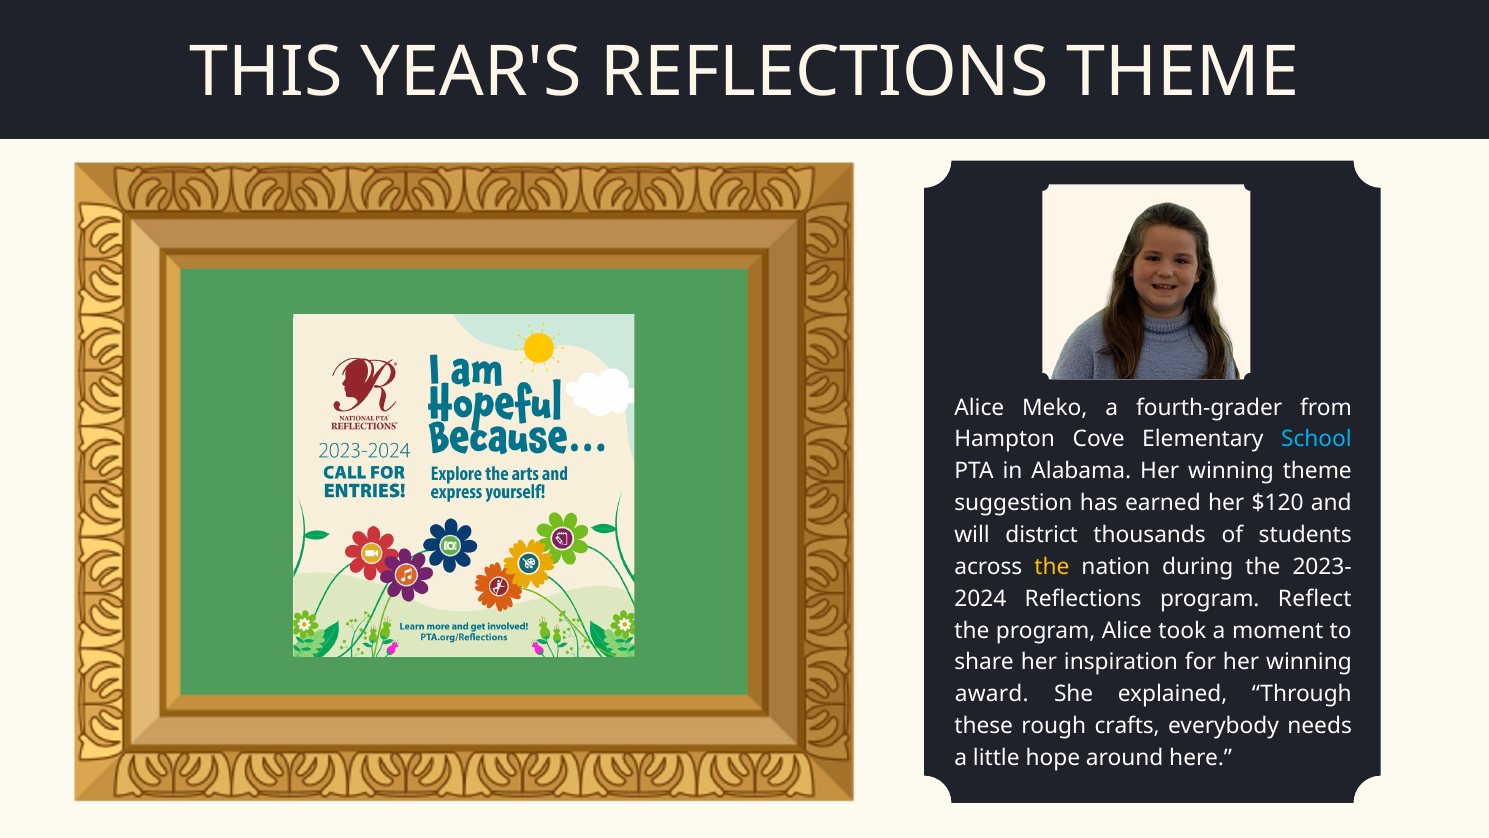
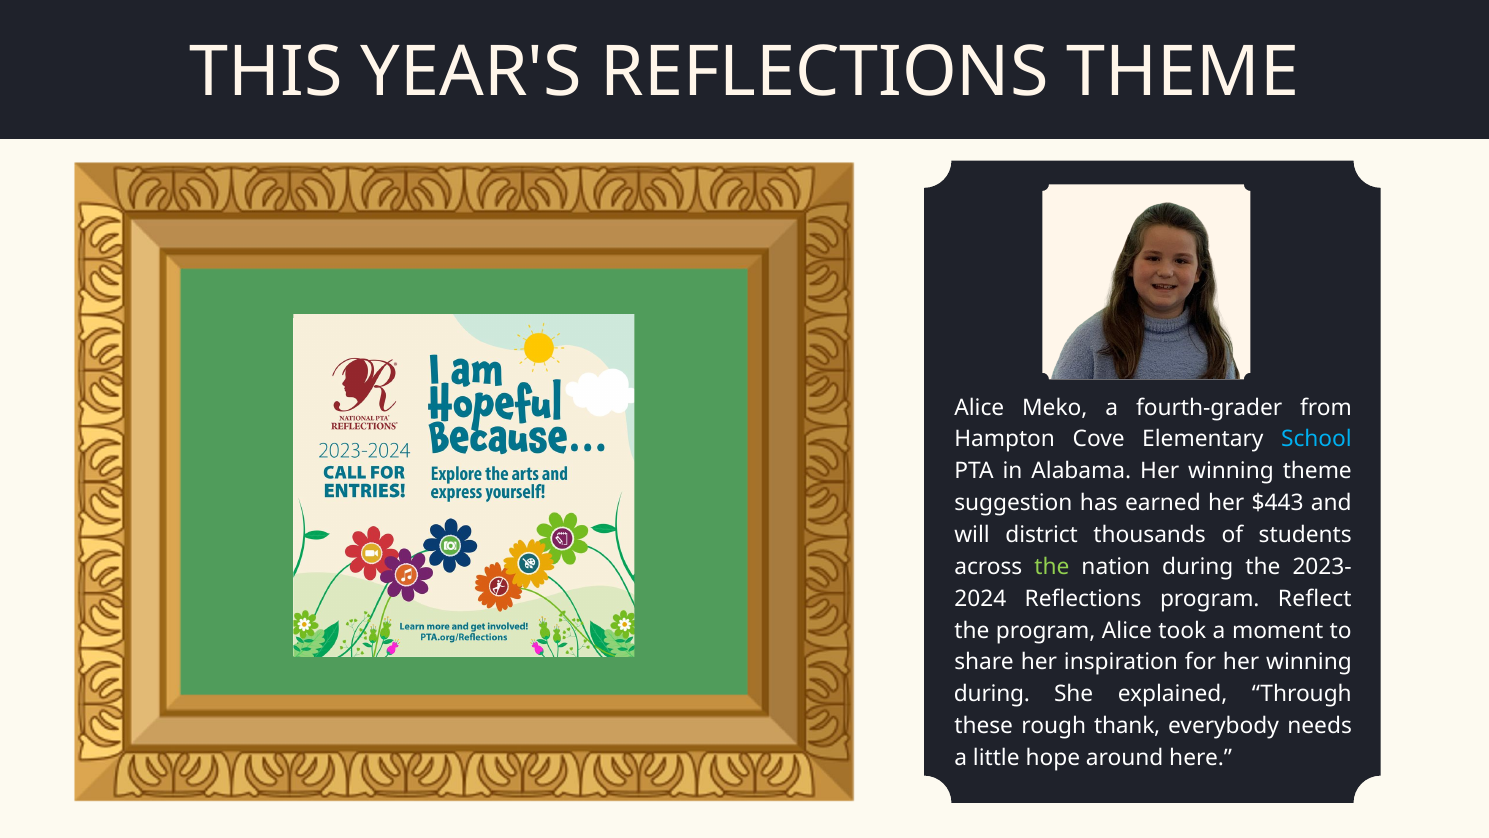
$120: $120 -> $443
the at (1052, 567) colour: yellow -> light green
award at (992, 694): award -> during
crafts: crafts -> thank
